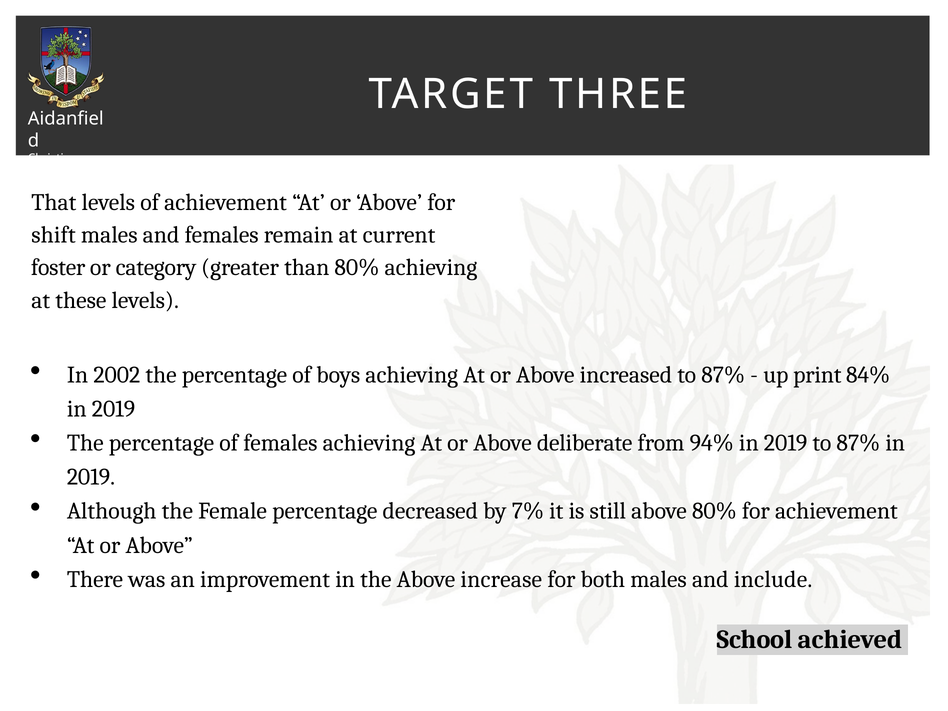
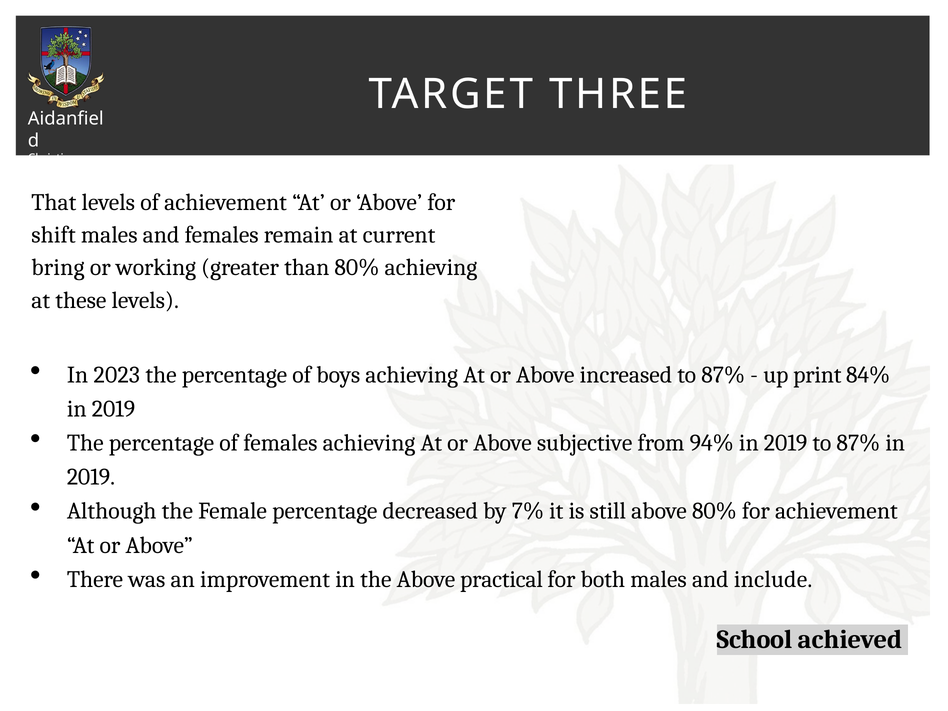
foster: foster -> bring
category: category -> working
2002: 2002 -> 2023
deliberate: deliberate -> subjective
increase: increase -> practical
